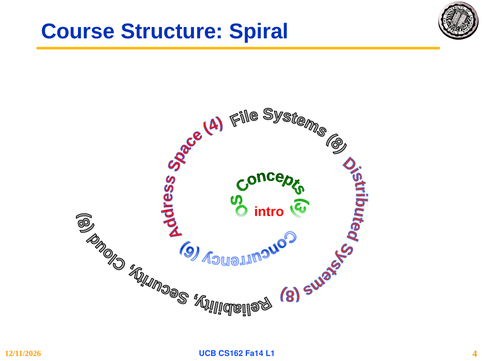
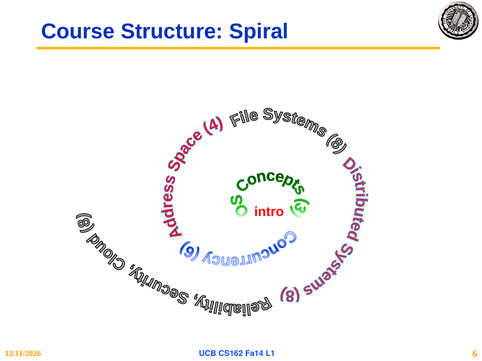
4: 4 -> 6
